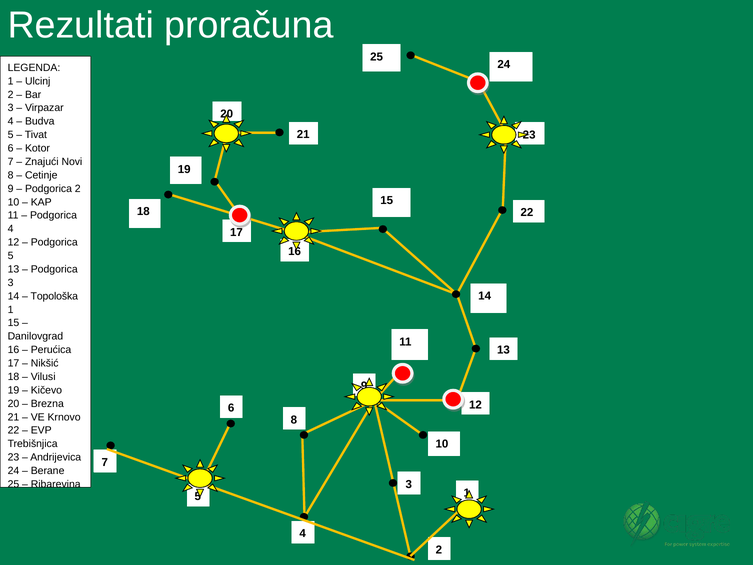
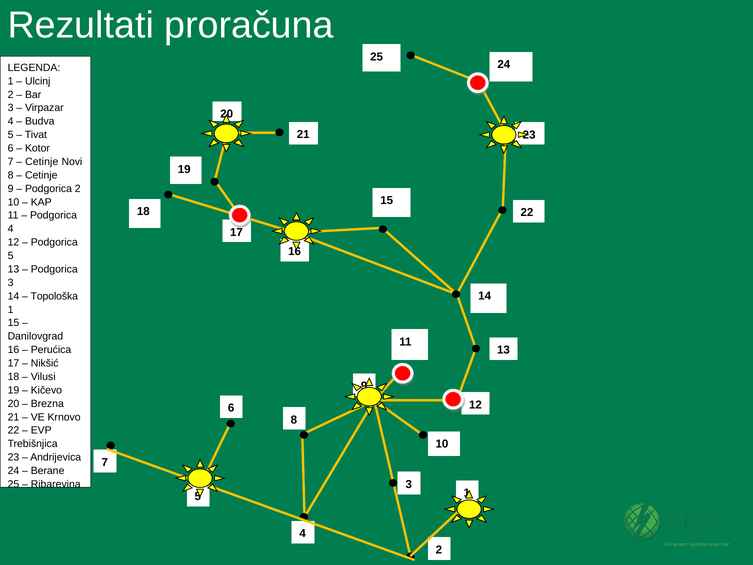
Znajući at (42, 162): Znajući -> Cetinje
